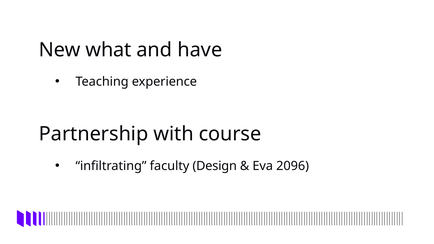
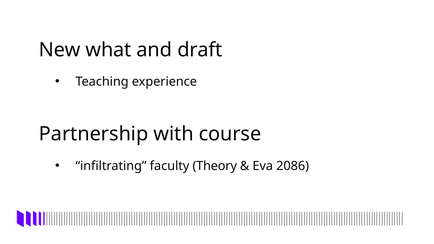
have: have -> draft
Design: Design -> Theory
2096: 2096 -> 2086
